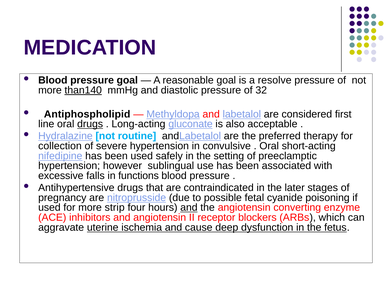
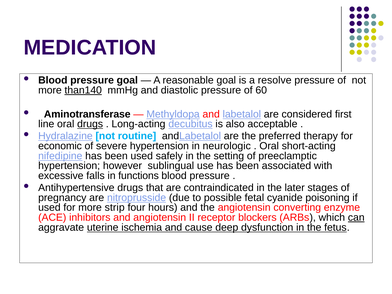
32: 32 -> 60
Antiphospholipid: Antiphospholipid -> Aminotransferase
gluconate: gluconate -> decubitus
collection: collection -> economic
convulsive: convulsive -> neurologic
and at (189, 208) underline: present -> none
can underline: none -> present
